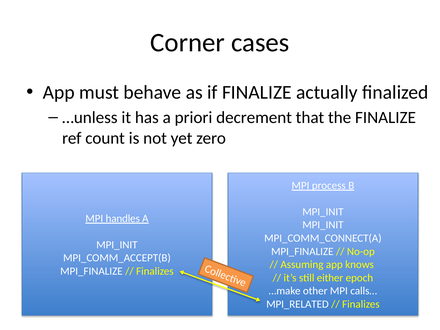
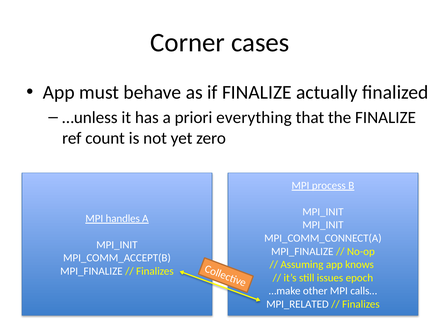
decrement: decrement -> everything
either: either -> issues
